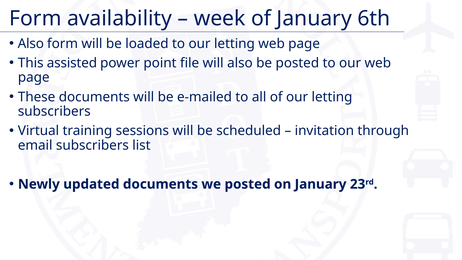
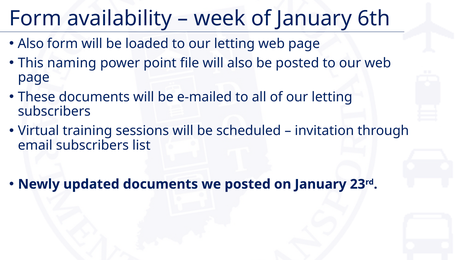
assisted: assisted -> naming
